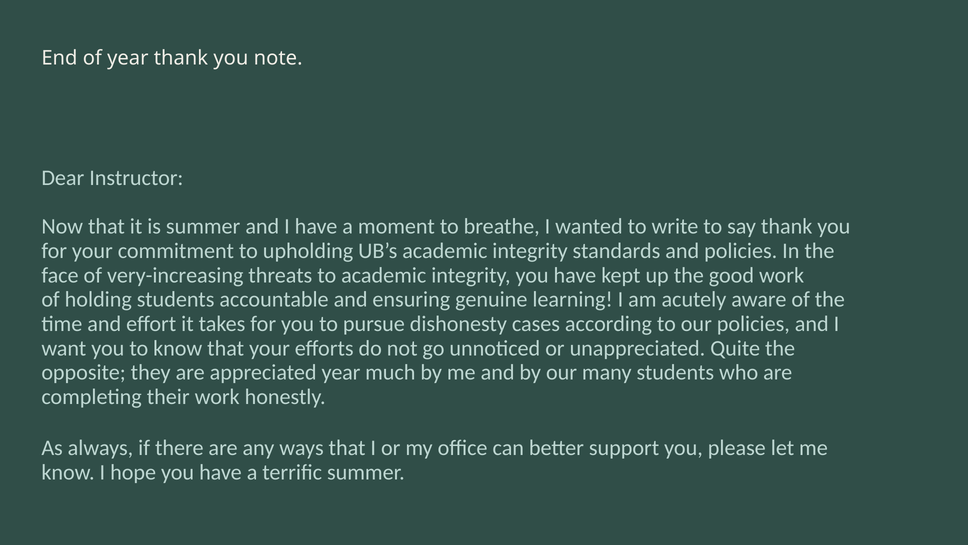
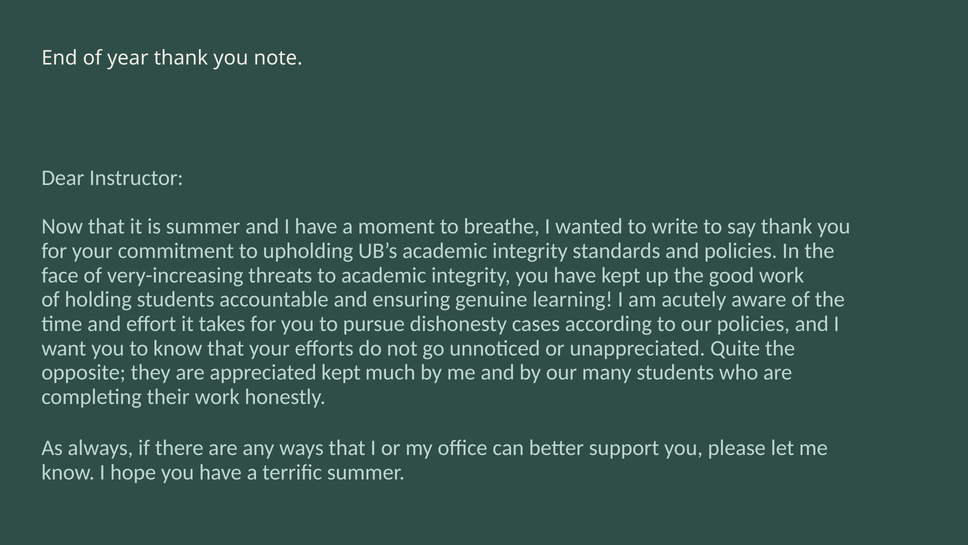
appreciated year: year -> kept
